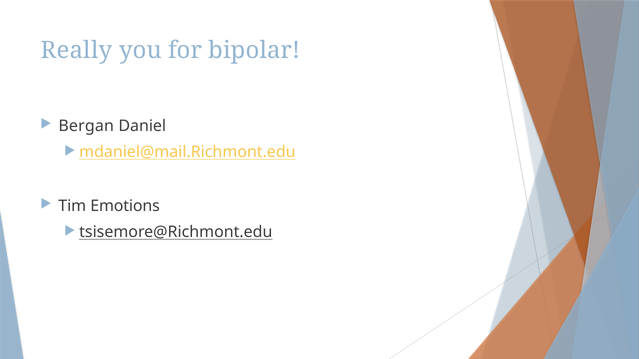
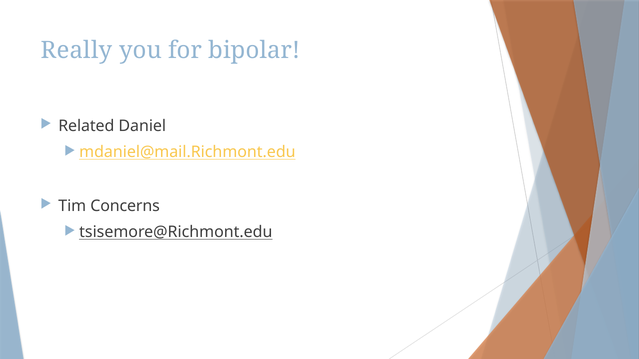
Bergan: Bergan -> Related
Emotions: Emotions -> Concerns
